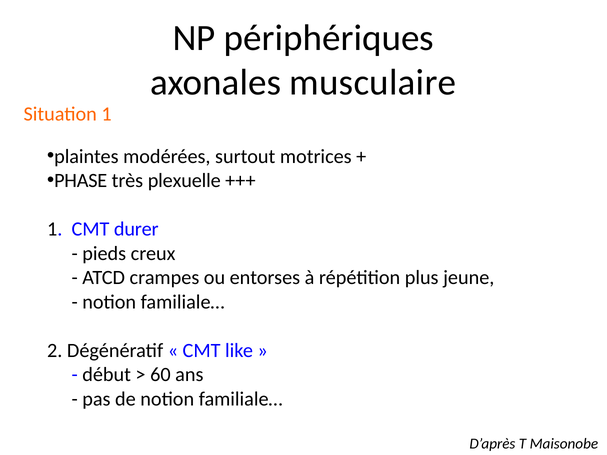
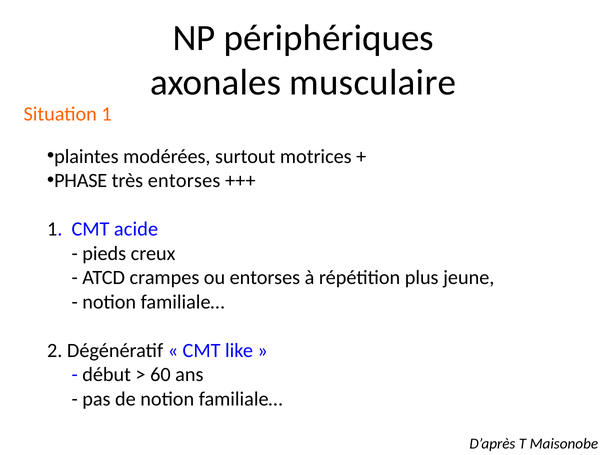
très plexuelle: plexuelle -> entorses
durer: durer -> acide
